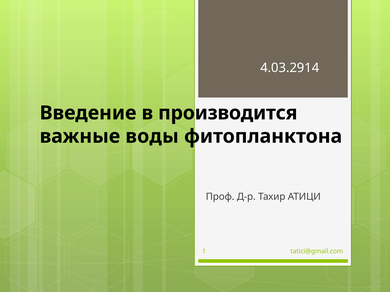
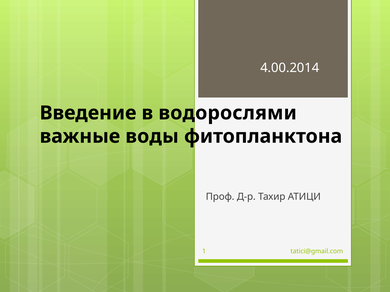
4.03.2914: 4.03.2914 -> 4.00.2014
производится: производится -> водорослями
